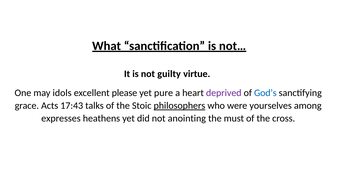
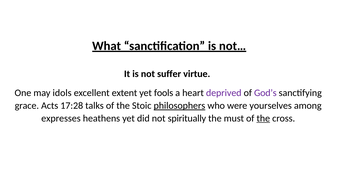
guilty: guilty -> suffer
please: please -> extent
pure: pure -> fools
God’s colour: blue -> purple
17:43: 17:43 -> 17:28
anointing: anointing -> spiritually
the at (263, 119) underline: none -> present
